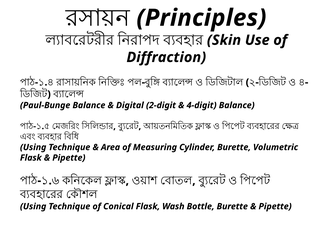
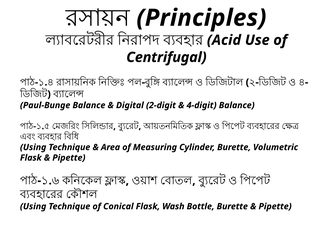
Skin: Skin -> Acid
Diffraction: Diffraction -> Centrifugal
